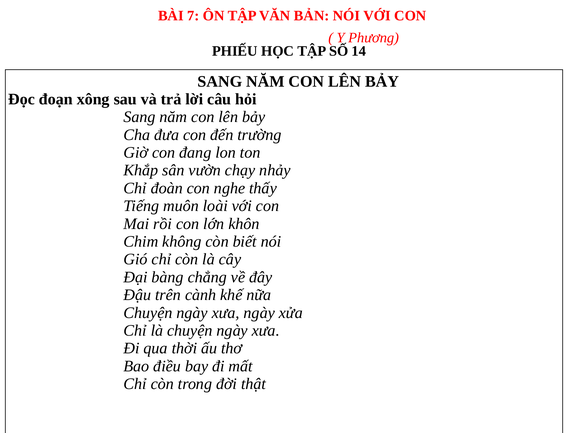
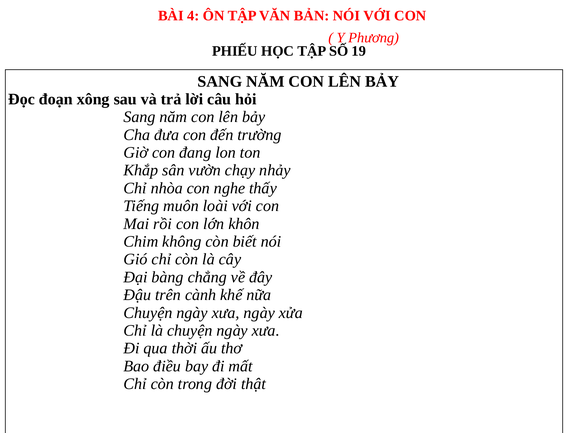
7: 7 -> 4
14: 14 -> 19
đoàn: đoàn -> nhòa
